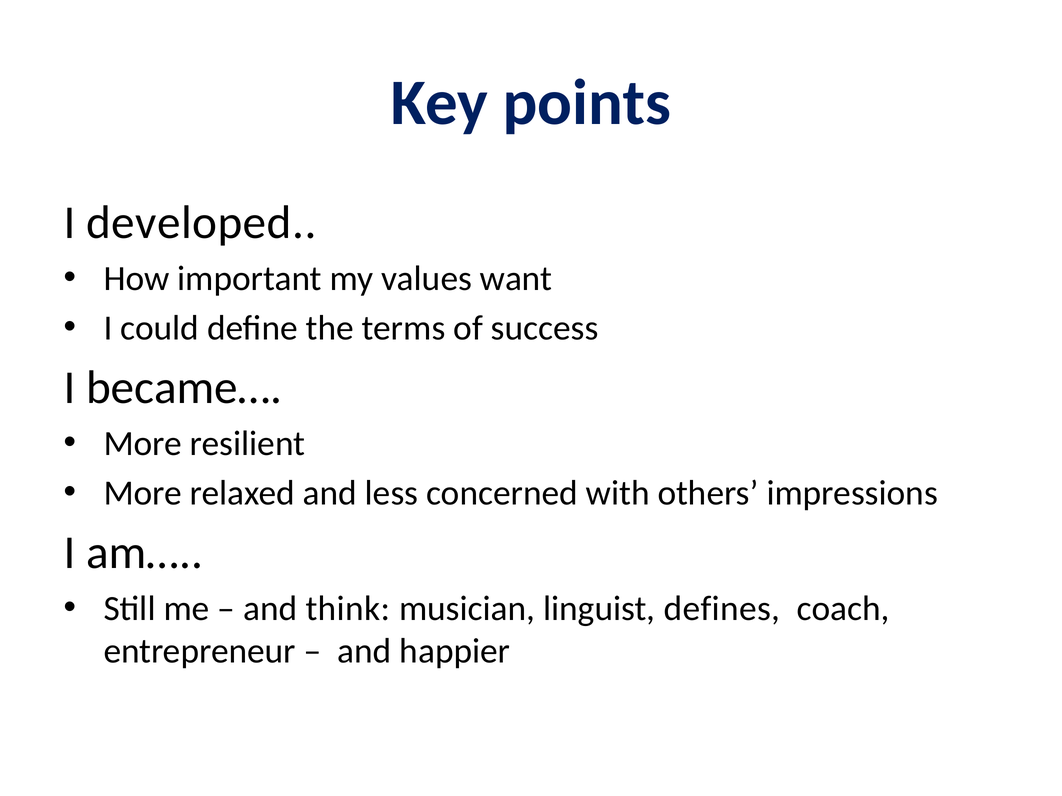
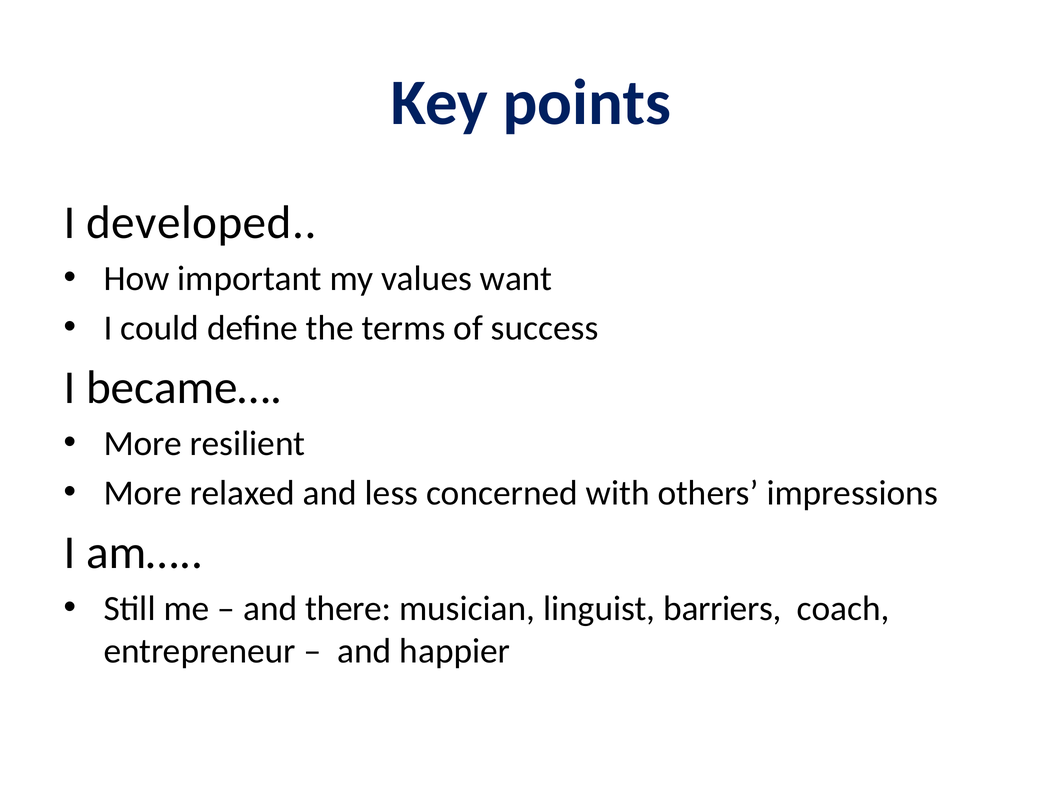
think: think -> there
defines: defines -> barriers
